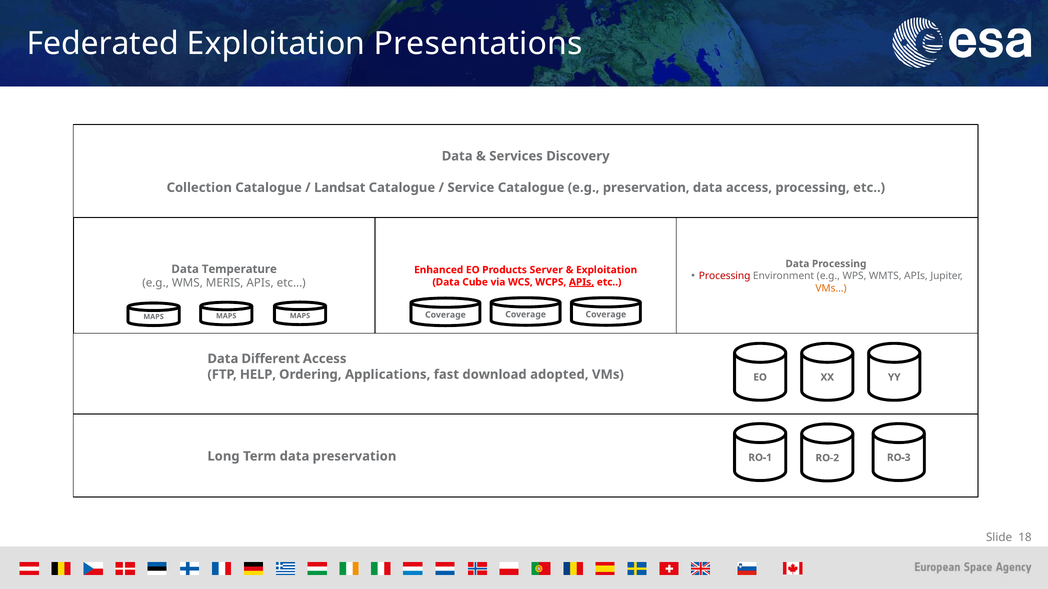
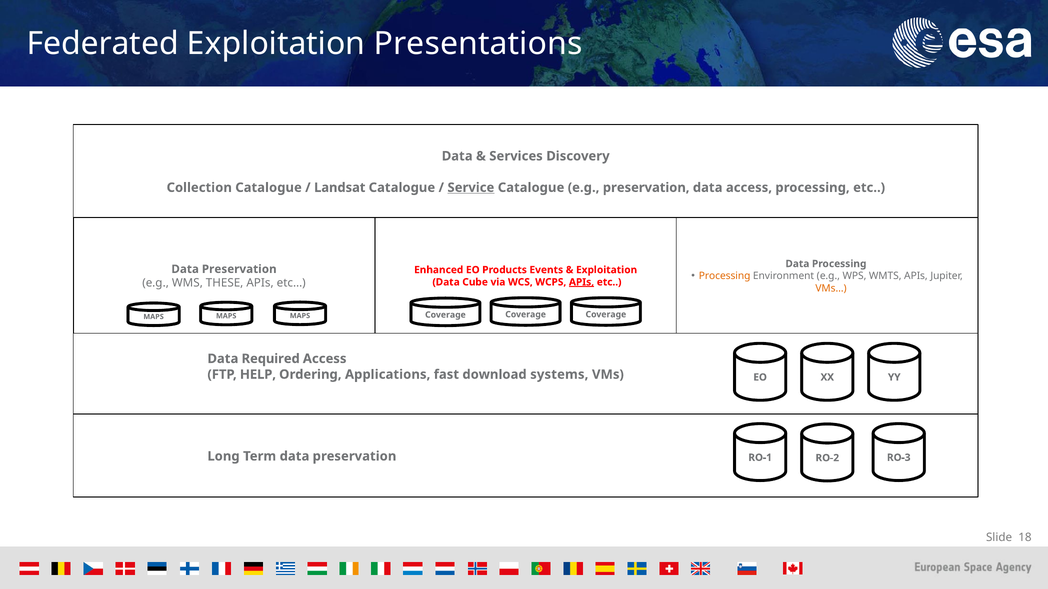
Service underline: none -> present
Temperature at (239, 269): Temperature -> Preservation
Server: Server -> Events
Processing at (725, 276) colour: red -> orange
MERIS: MERIS -> THESE
Different: Different -> Required
adopted: adopted -> systems
